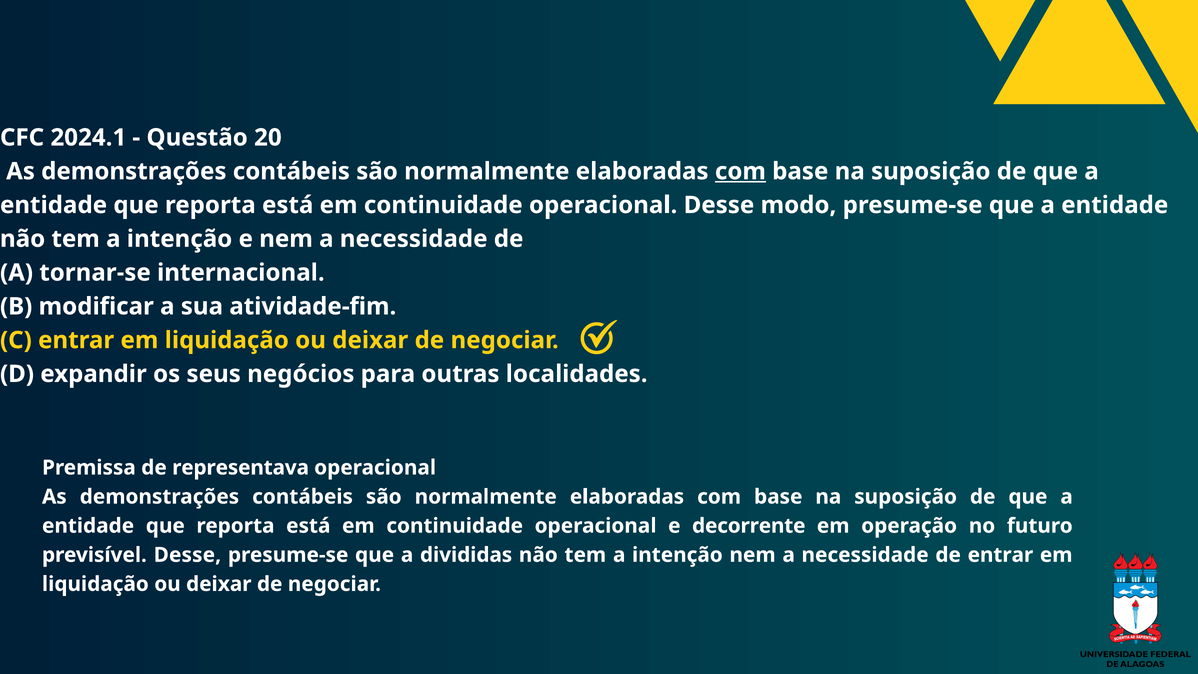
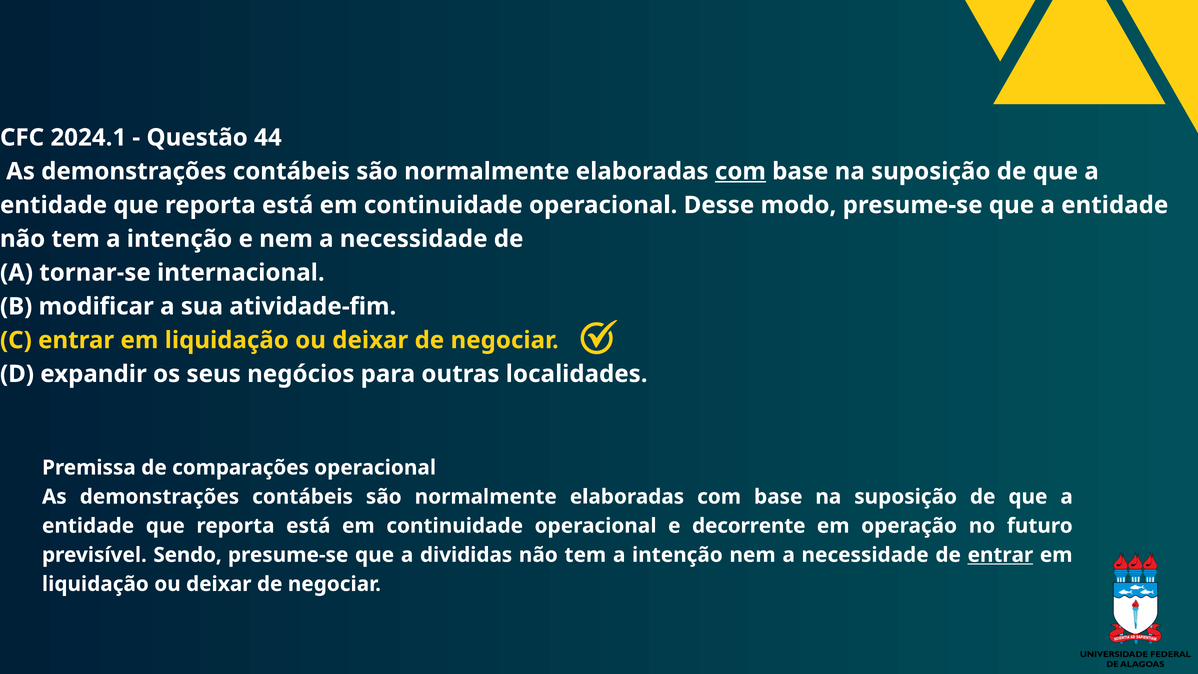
20: 20 -> 44
representava: representava -> comparações
previsível Desse: Desse -> Sendo
entrar at (1000, 555) underline: none -> present
